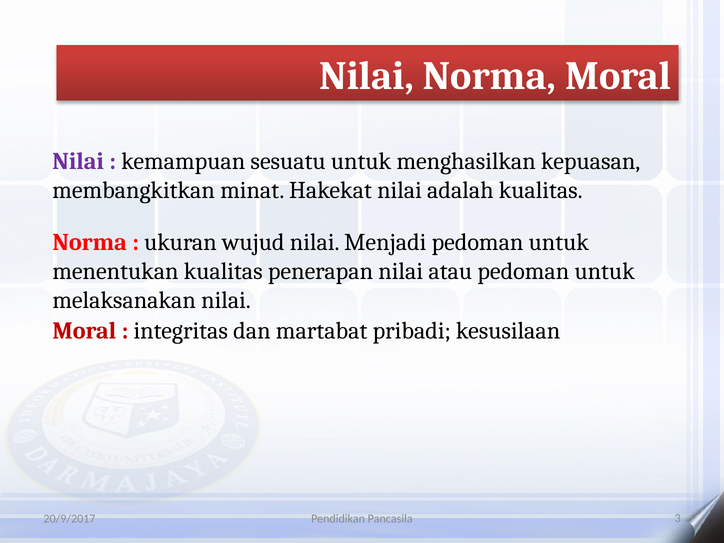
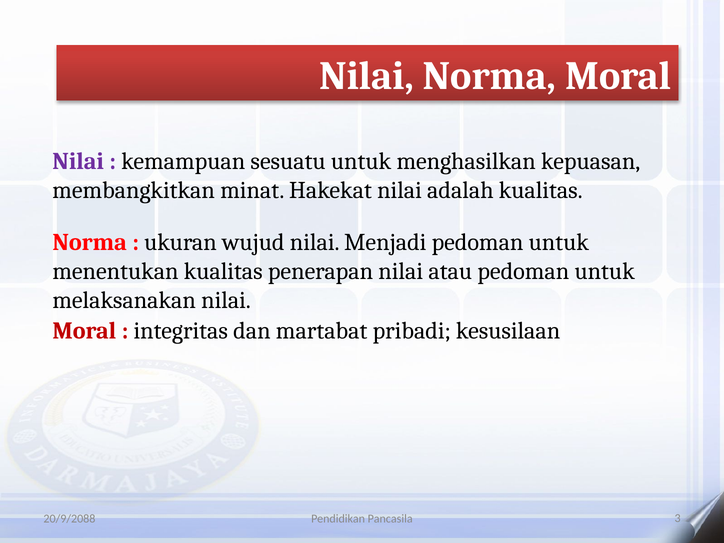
20/9/2017: 20/9/2017 -> 20/9/2088
